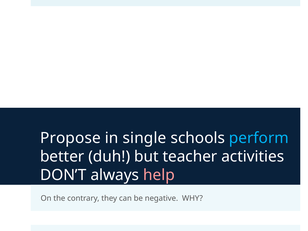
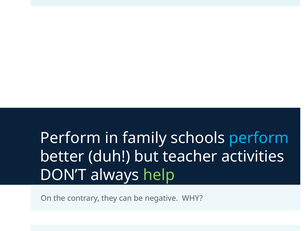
Propose at (70, 138): Propose -> Perform
single: single -> family
help colour: pink -> light green
